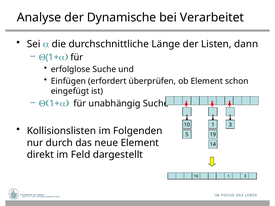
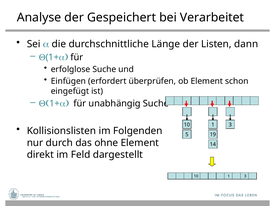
Dynamische: Dynamische -> Gespeichert
neue: neue -> ohne
